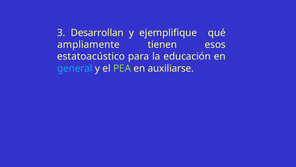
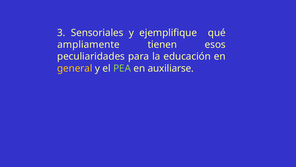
Desarrollan: Desarrollan -> Sensoriales
estatoacústico: estatoacústico -> peculiaridades
general colour: light blue -> yellow
